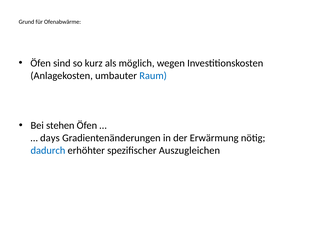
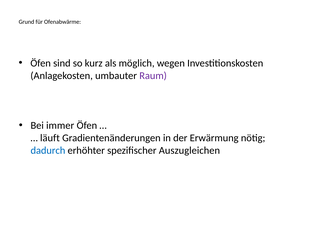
Raum colour: blue -> purple
stehen: stehen -> immer
days: days -> läuft
